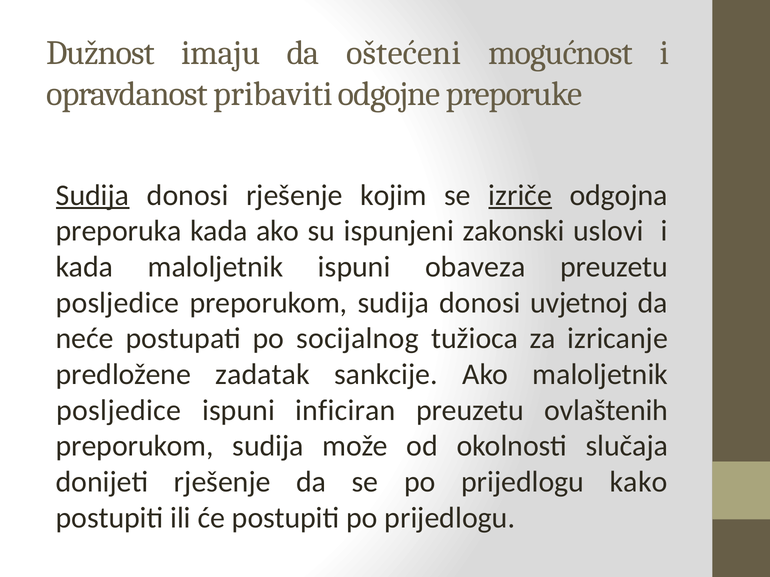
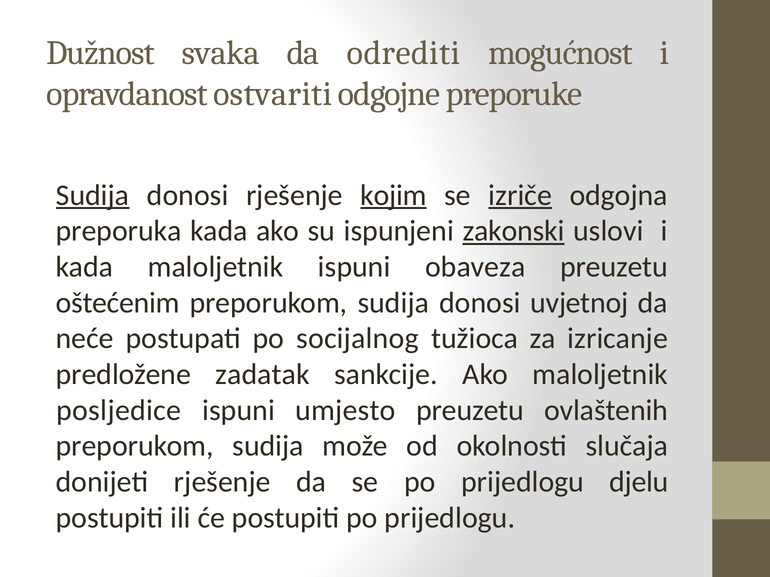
imaju: imaju -> svaka
oštećeni: oštećeni -> odrediti
pribaviti: pribaviti -> ostvariti
kojim underline: none -> present
zakonski underline: none -> present
posljedice at (118, 303): posljedice -> oštećenim
inficiran: inficiran -> umjesto
kako: kako -> djelu
